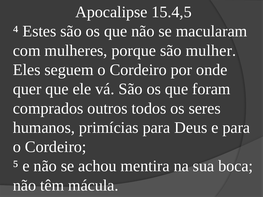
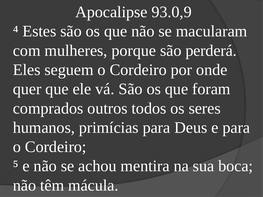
15.4,5: 15.4,5 -> 93.0,9
mulher: mulher -> perderá
